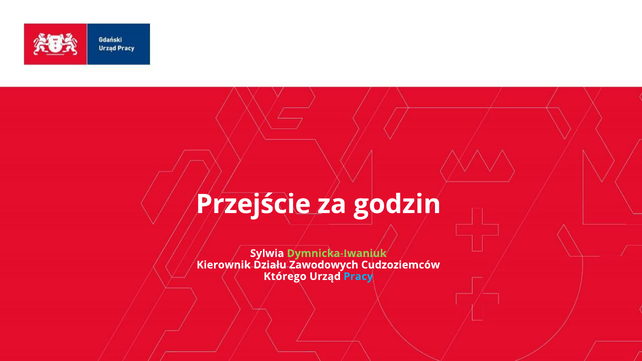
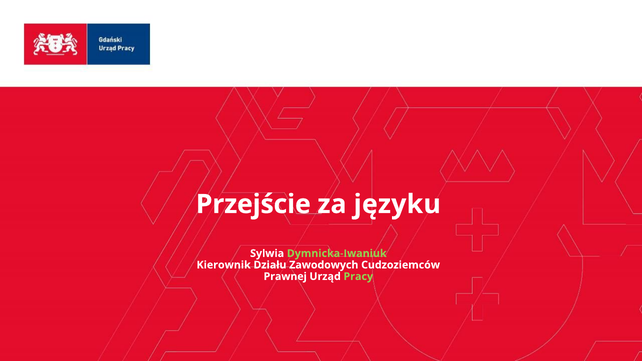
godzin: godzin -> języku
Którego: Którego -> Prawnej
Pracy colour: light blue -> light green
